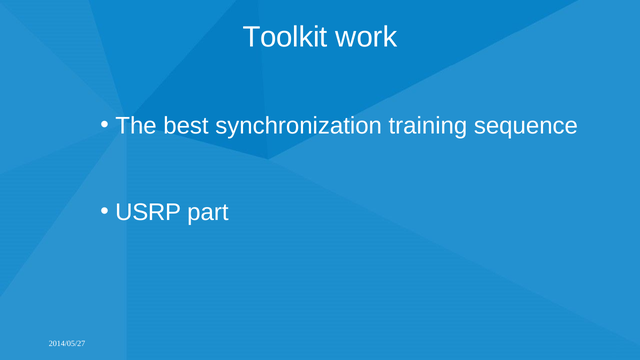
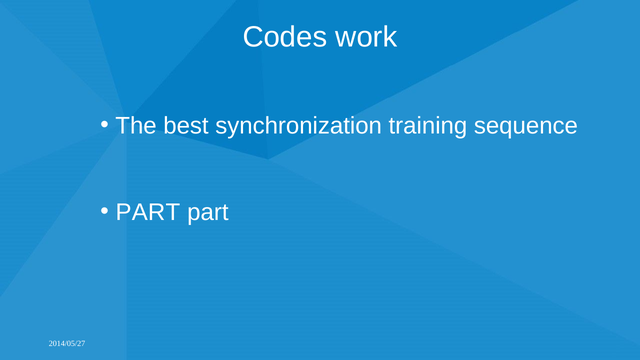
Toolkit: Toolkit -> Codes
USRP at (148, 212): USRP -> PART
